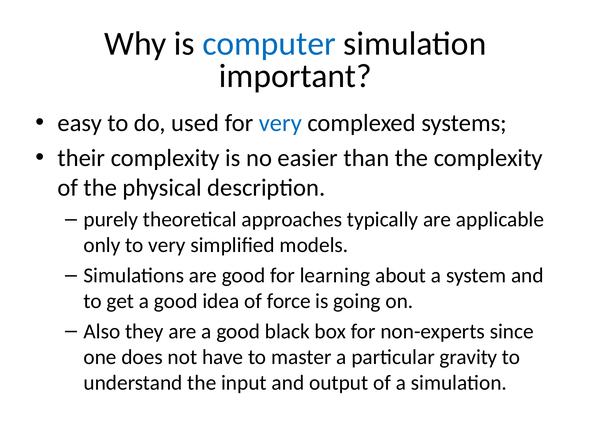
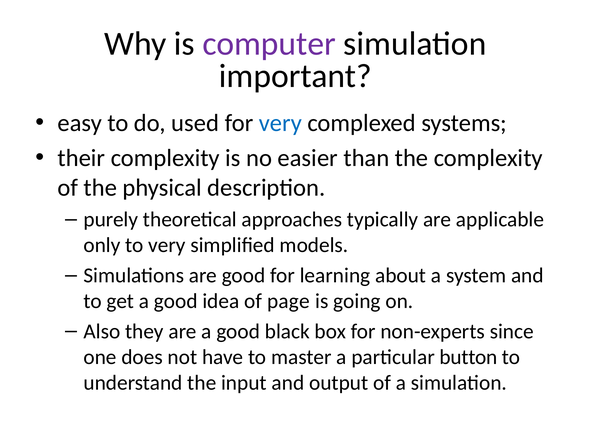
computer colour: blue -> purple
force: force -> page
gravity: gravity -> button
